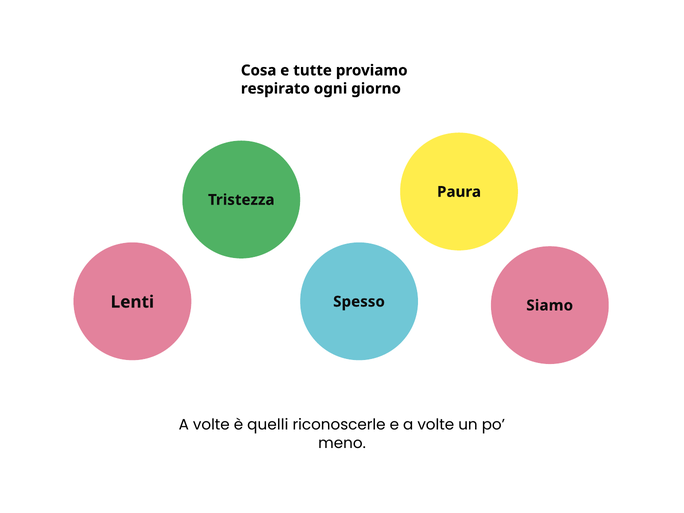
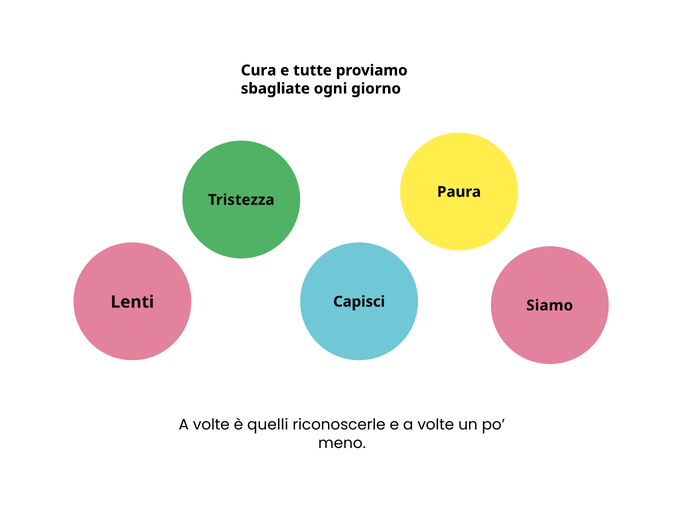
Cosa: Cosa -> Cura
respirato: respirato -> sbagliate
Spesso: Spesso -> Capisci
